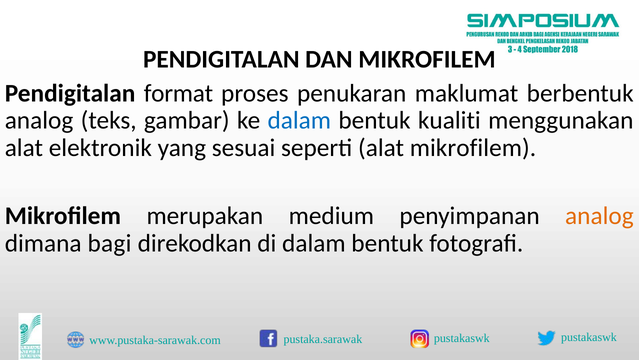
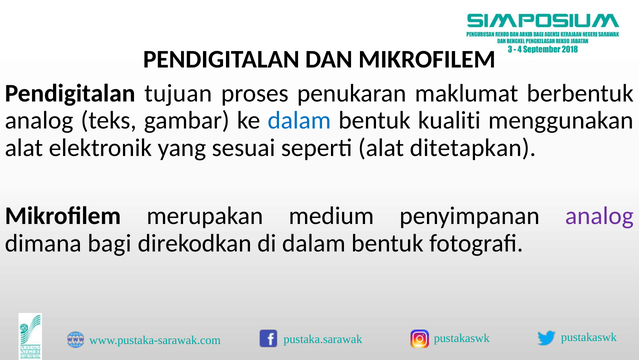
format: format -> tujuan
alat mikrofilem: mikrofilem -> ditetapkan
analog at (599, 216) colour: orange -> purple
